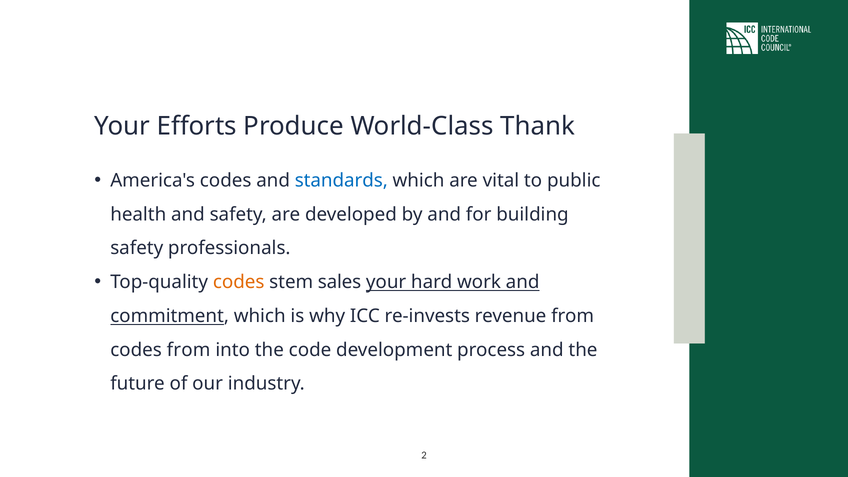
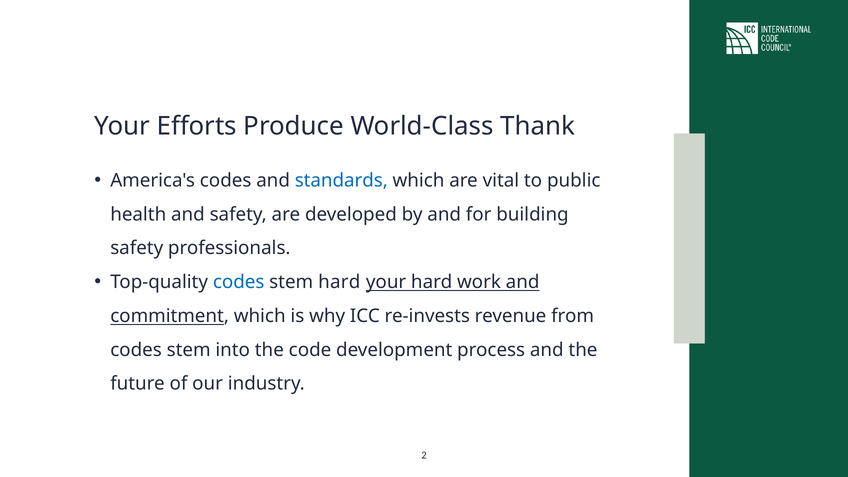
codes at (239, 282) colour: orange -> blue
stem sales: sales -> hard
from at (189, 350): from -> stem
